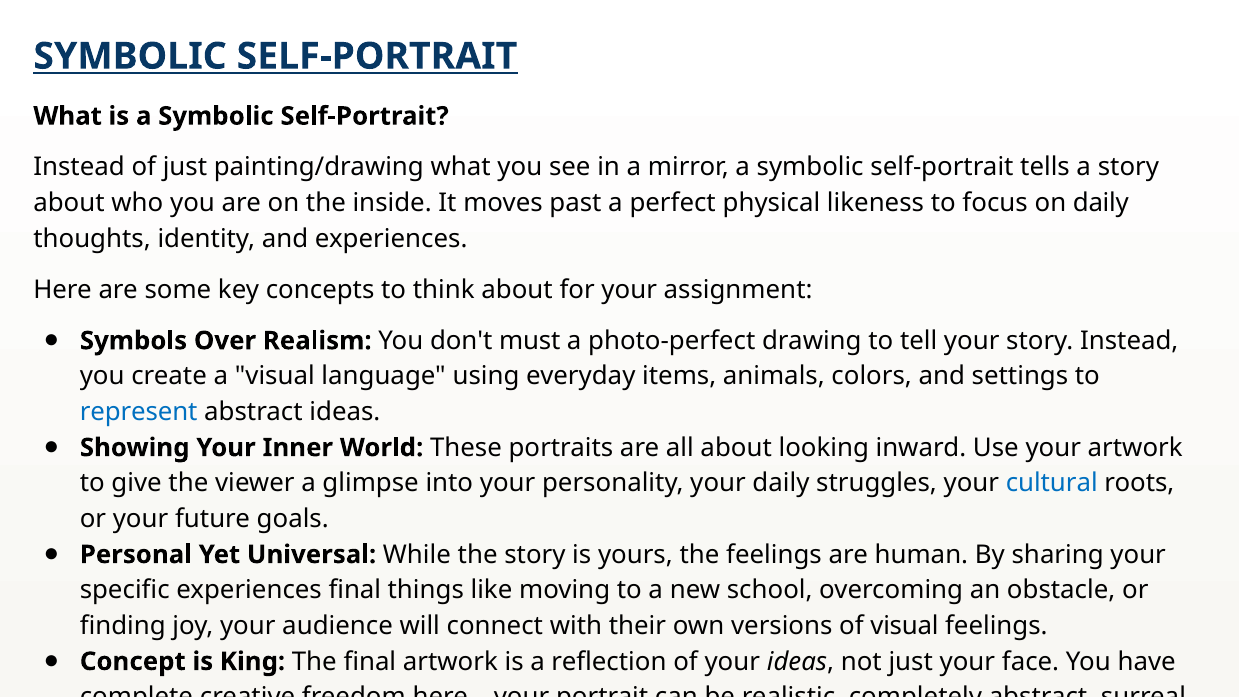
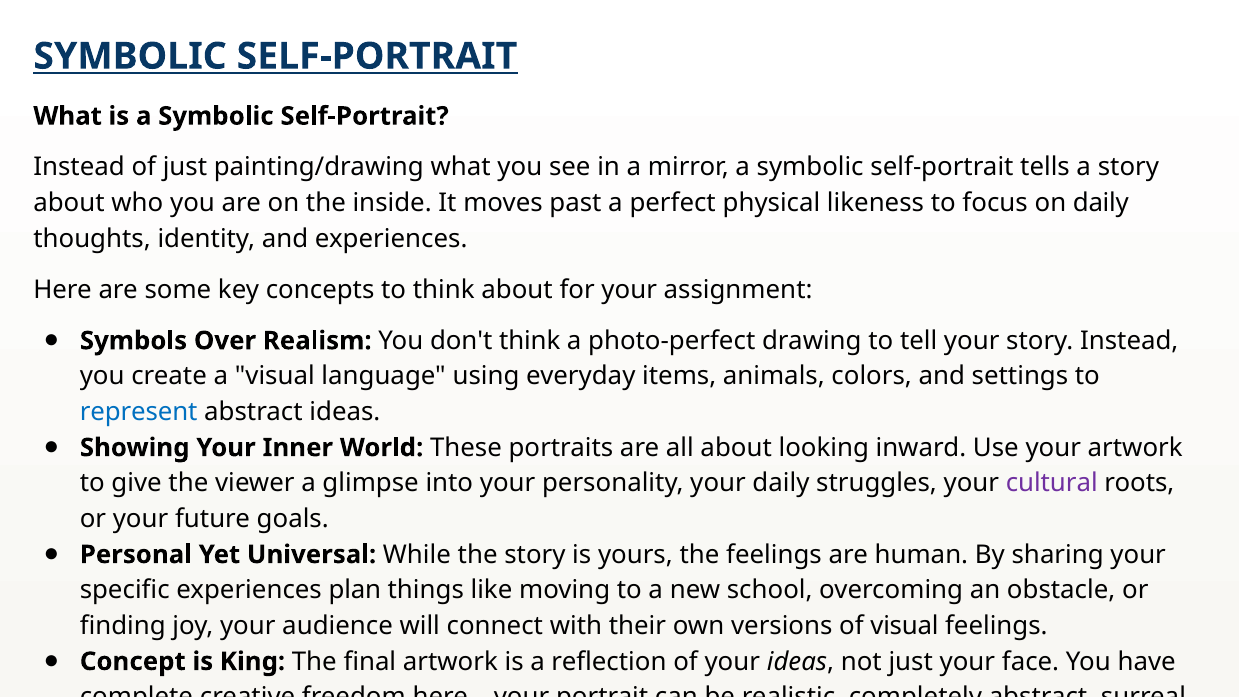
don't must: must -> think
cultural colour: blue -> purple
experiences final: final -> plan
